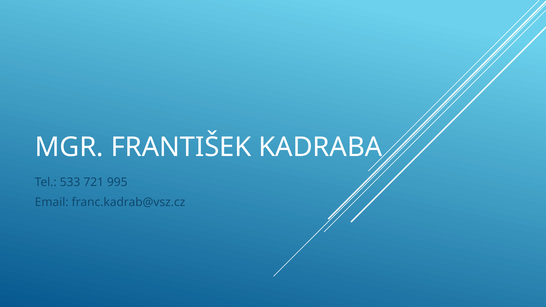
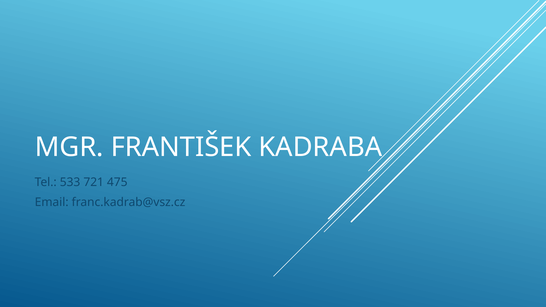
995: 995 -> 475
